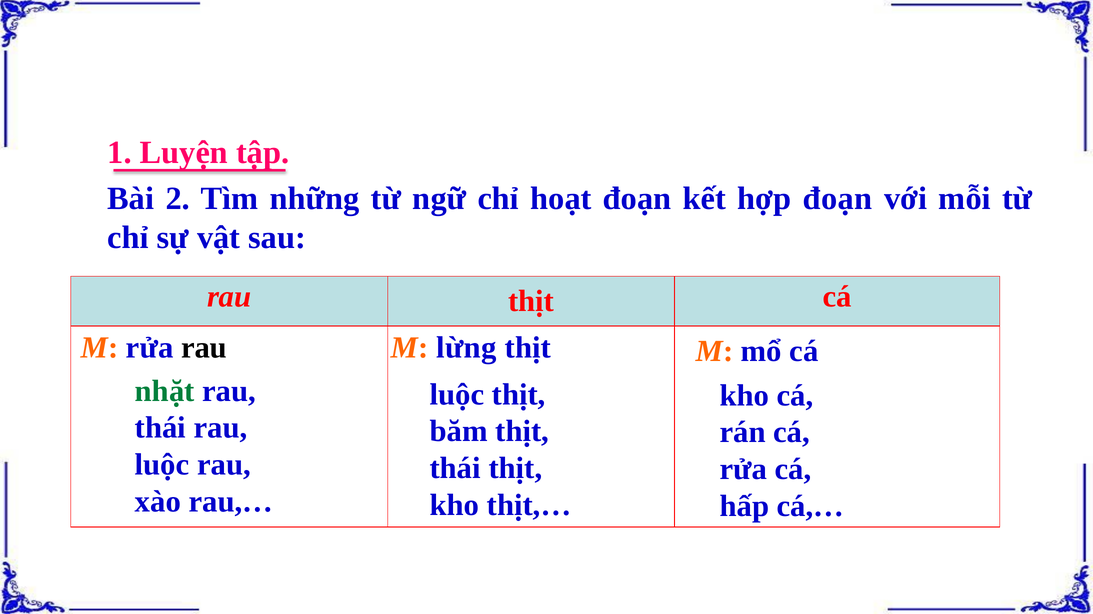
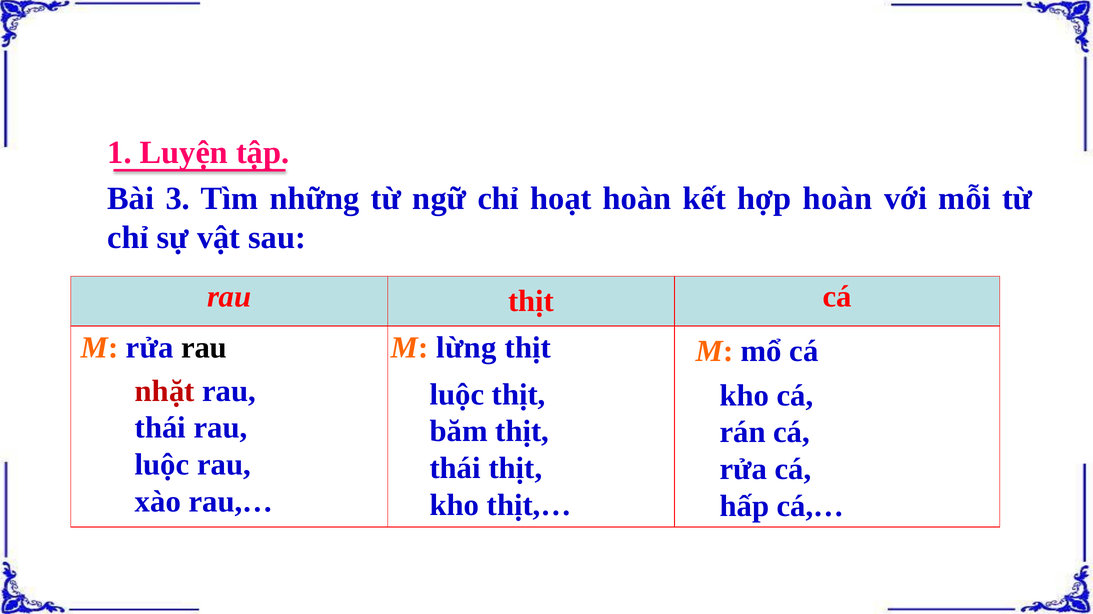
2: 2 -> 3
hoạt đoạn: đoạn -> hoàn
hợp đoạn: đoạn -> hoàn
nhặt colour: green -> red
